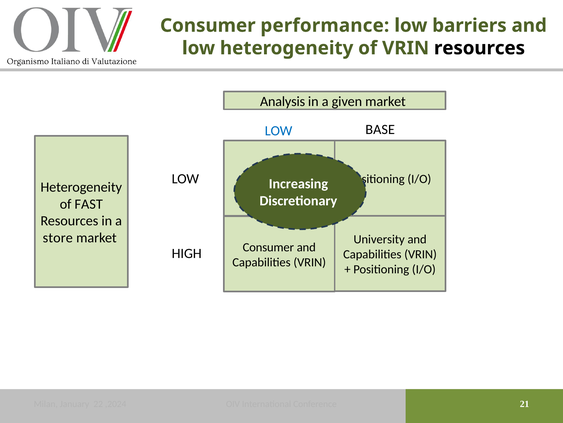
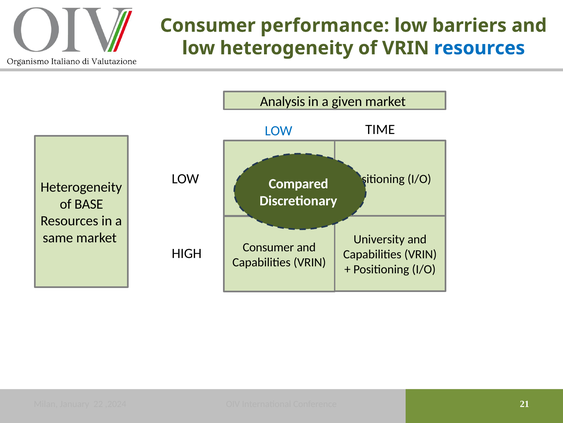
resources at (479, 48) colour: black -> blue
BASE: BASE -> TIME
Increasing: Increasing -> Compared
FAST: FAST -> BASE
store: store -> same
